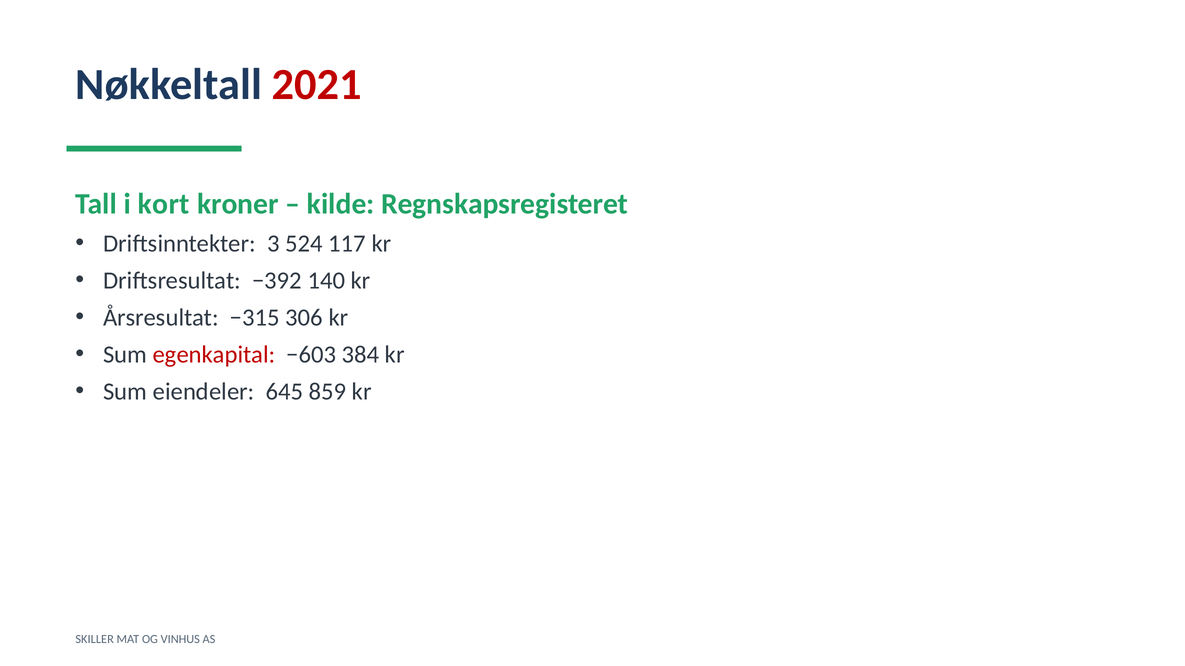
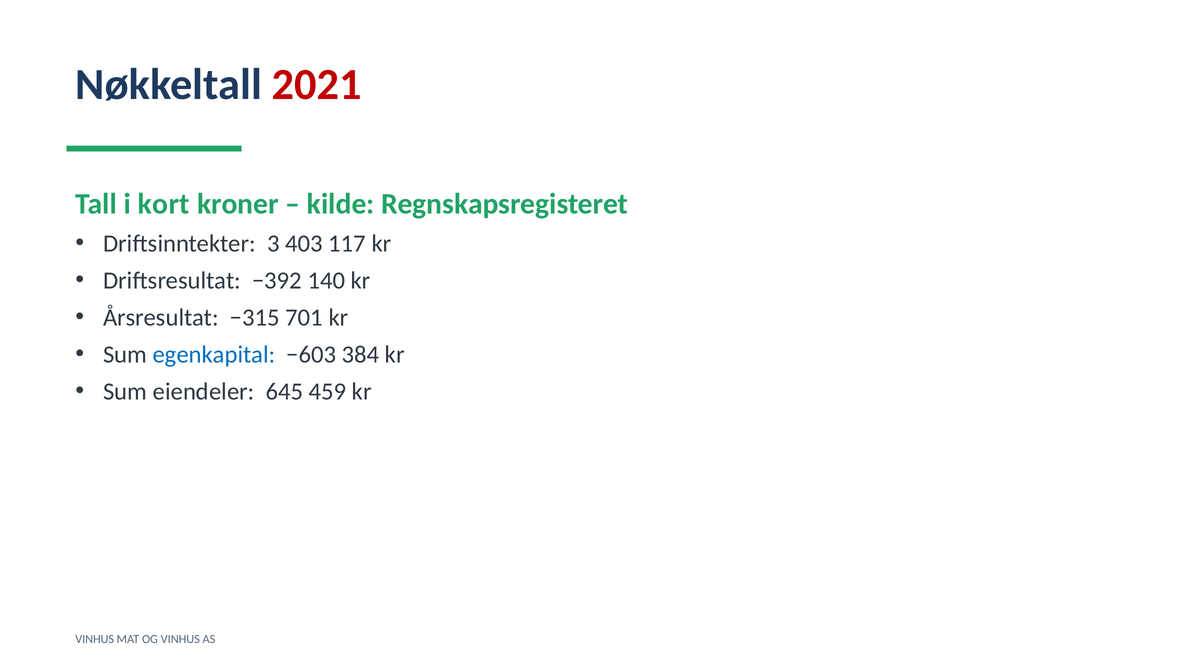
524: 524 -> 403
306: 306 -> 701
egenkapital colour: red -> blue
859: 859 -> 459
SKILLER at (95, 640): SKILLER -> VINHUS
